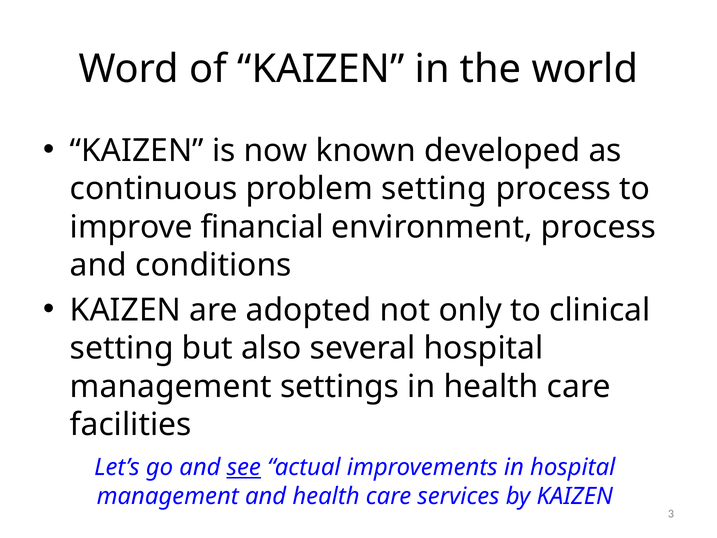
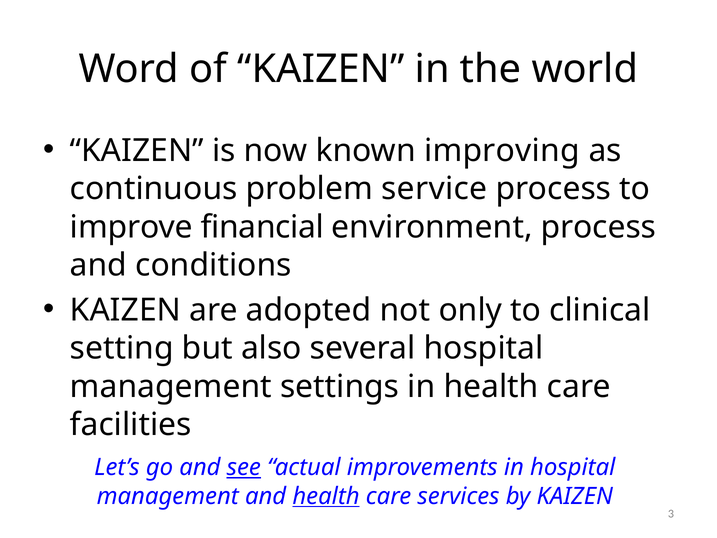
developed: developed -> improving
problem setting: setting -> service
health at (326, 496) underline: none -> present
